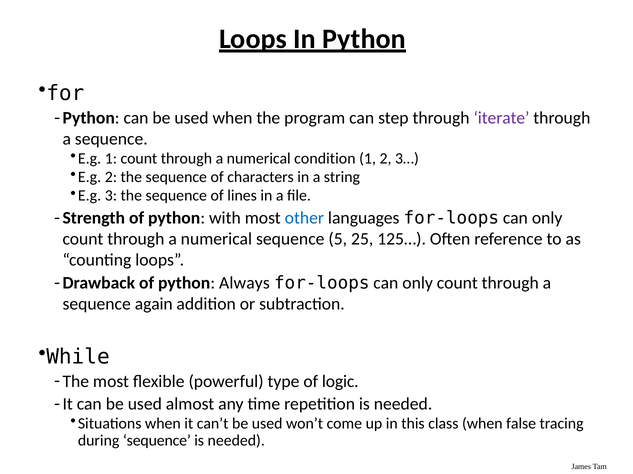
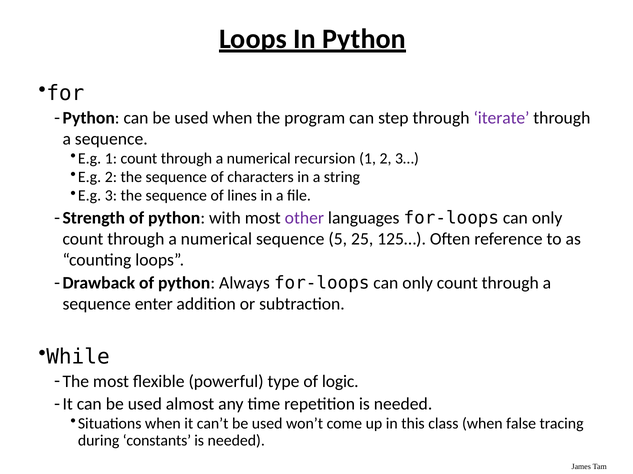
condition: condition -> recursion
other colour: blue -> purple
again: again -> enter
during sequence: sequence -> constants
